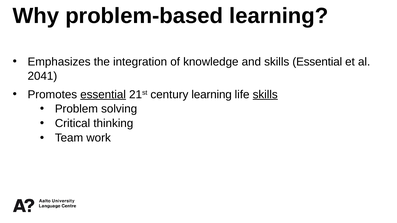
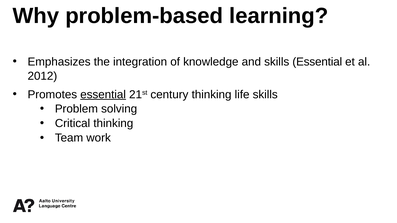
2041: 2041 -> 2012
century learning: learning -> thinking
skills at (265, 95) underline: present -> none
